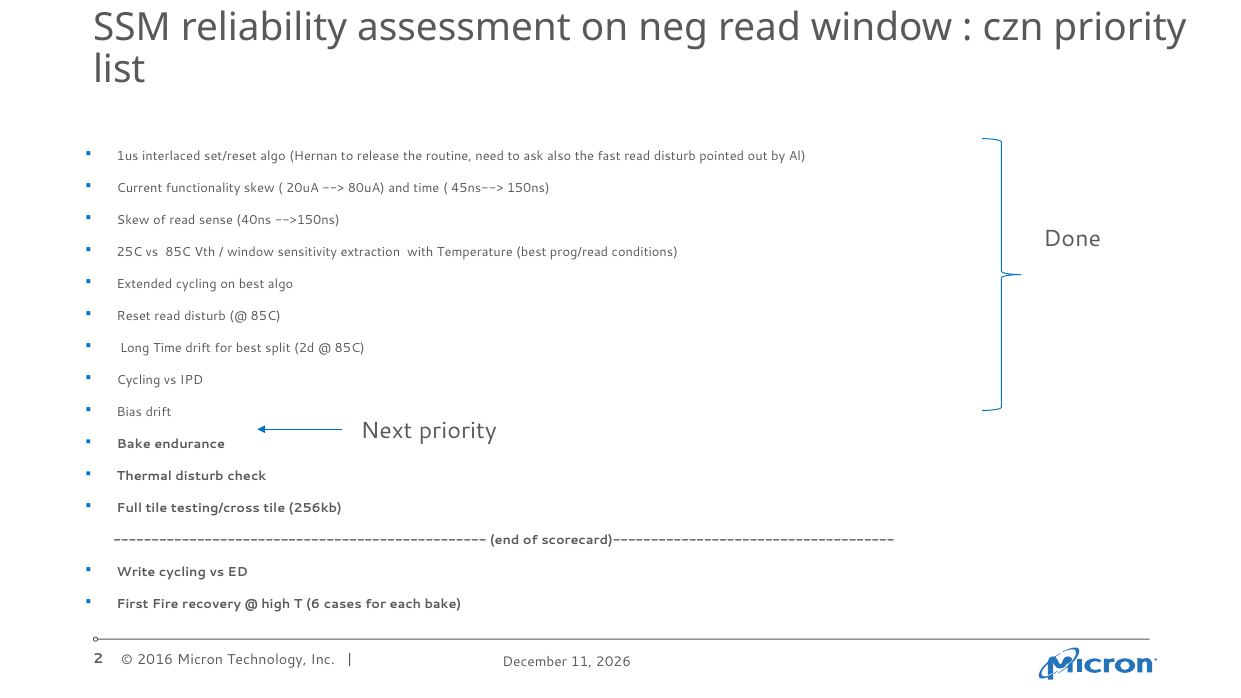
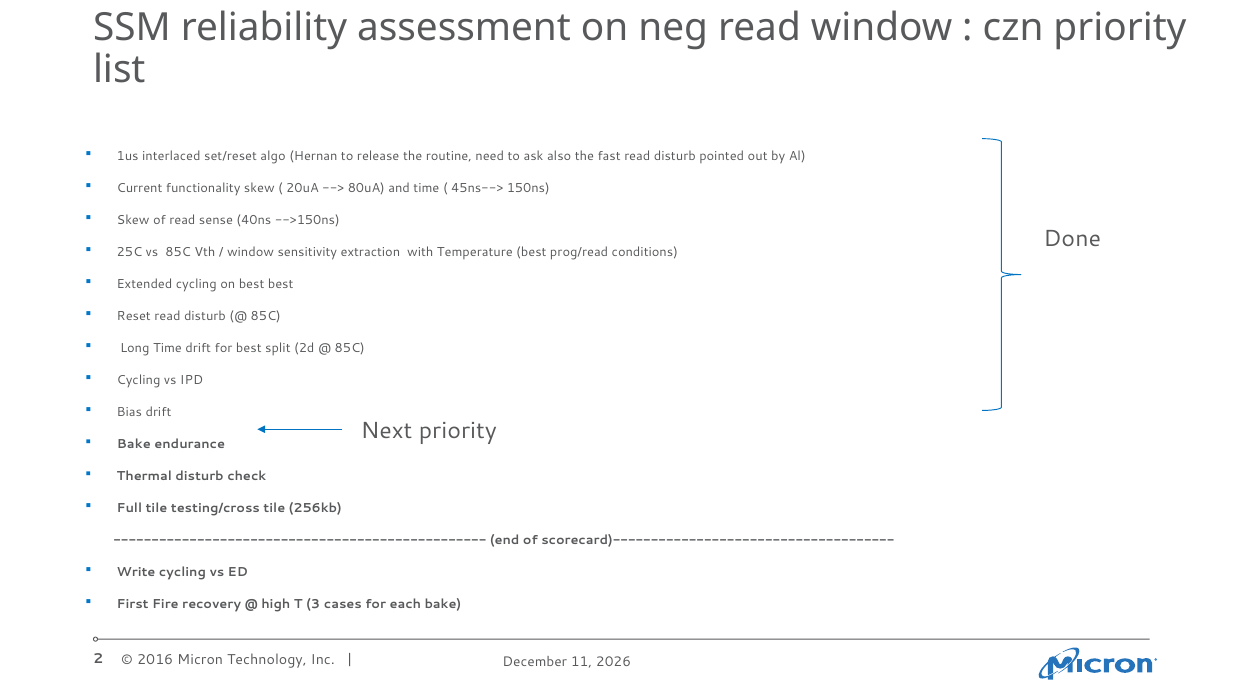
best algo: algo -> best
6: 6 -> 3
